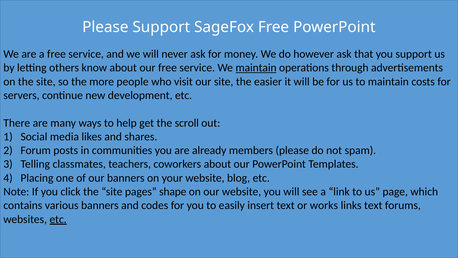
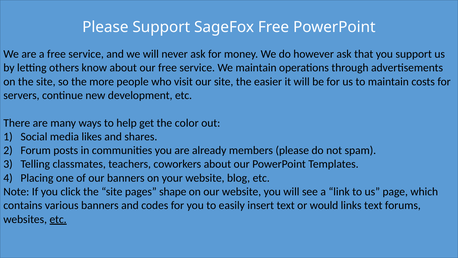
maintain at (256, 68) underline: present -> none
scroll: scroll -> color
works: works -> would
